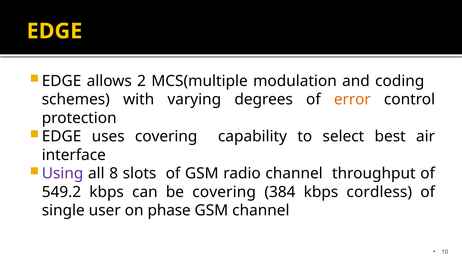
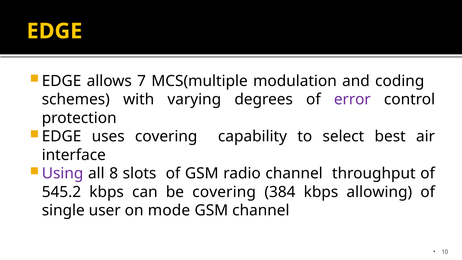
2: 2 -> 7
error colour: orange -> purple
549.2: 549.2 -> 545.2
cordless: cordless -> allowing
phase: phase -> mode
